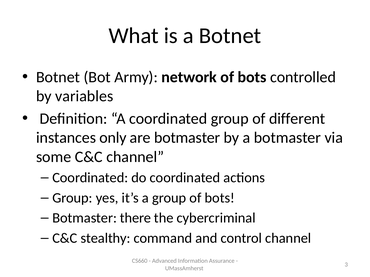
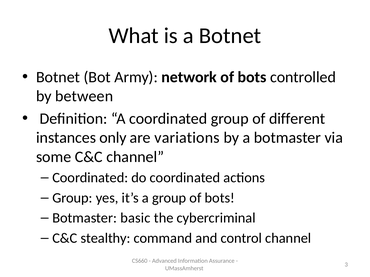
variables: variables -> between
are botmaster: botmaster -> variations
there: there -> basic
